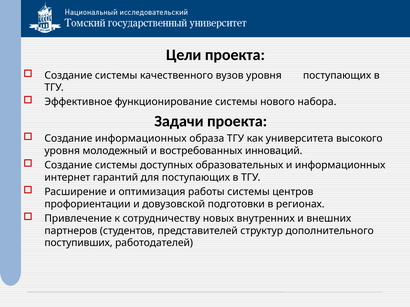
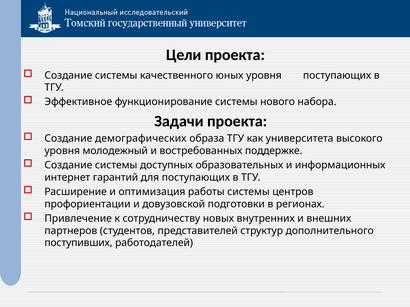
вузов: вузов -> юных
Создание информационных: информационных -> демографических
инноваций: инноваций -> поддержке
